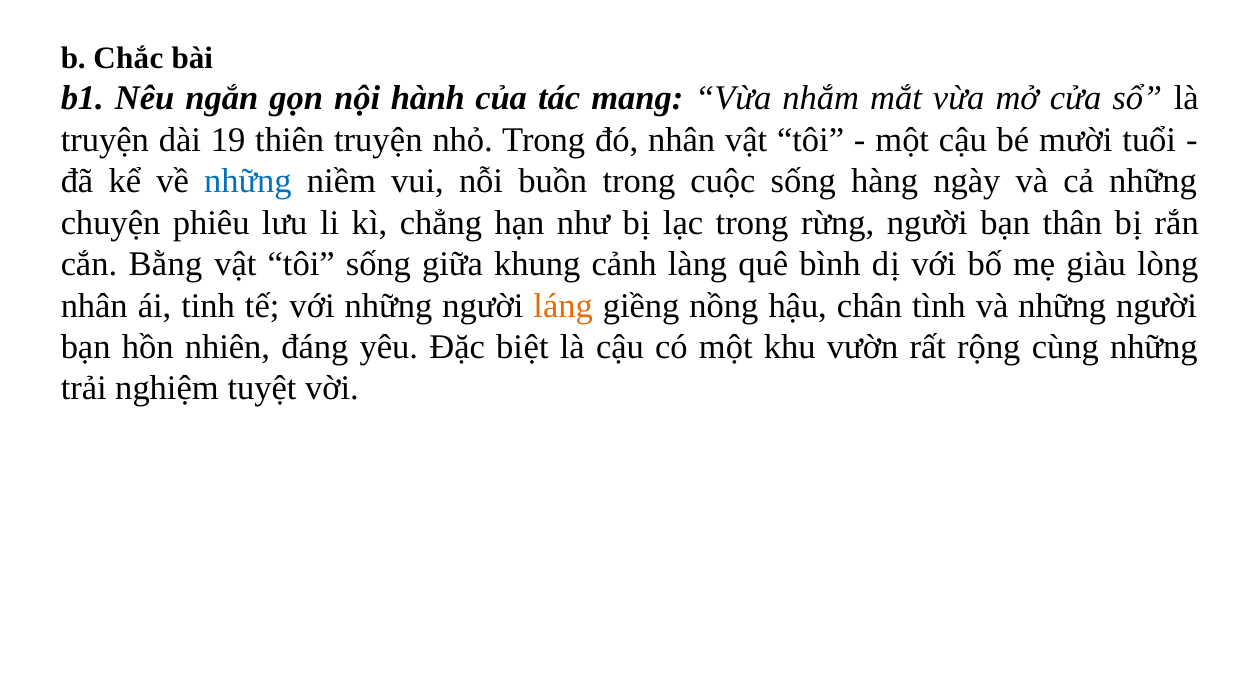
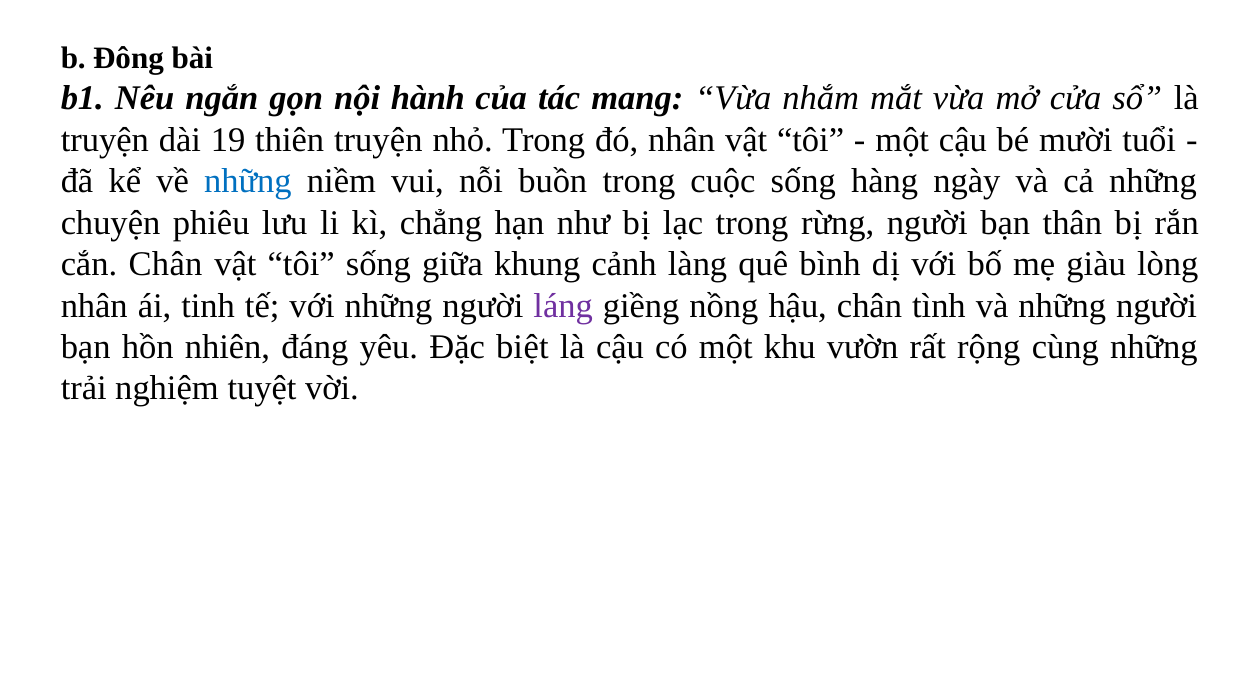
Chắc: Chắc -> Đông
cắn Bằng: Bằng -> Chân
láng colour: orange -> purple
